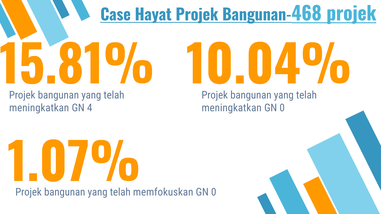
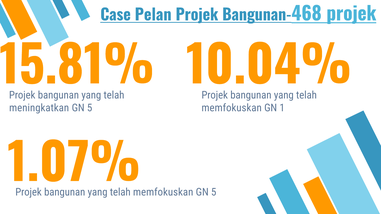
Hayat: Hayat -> Pelan
4 at (90, 108): 4 -> 5
meningkatkan at (232, 108): meningkatkan -> memfokuskan
0 at (282, 108): 0 -> 1
0 at (214, 193): 0 -> 5
